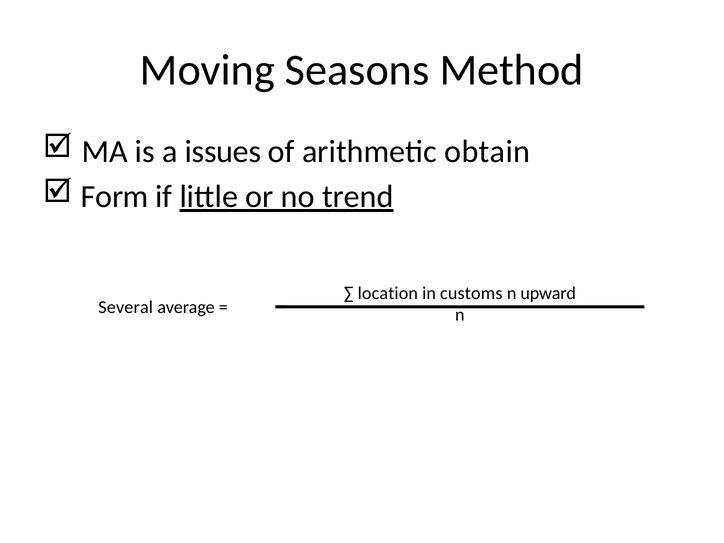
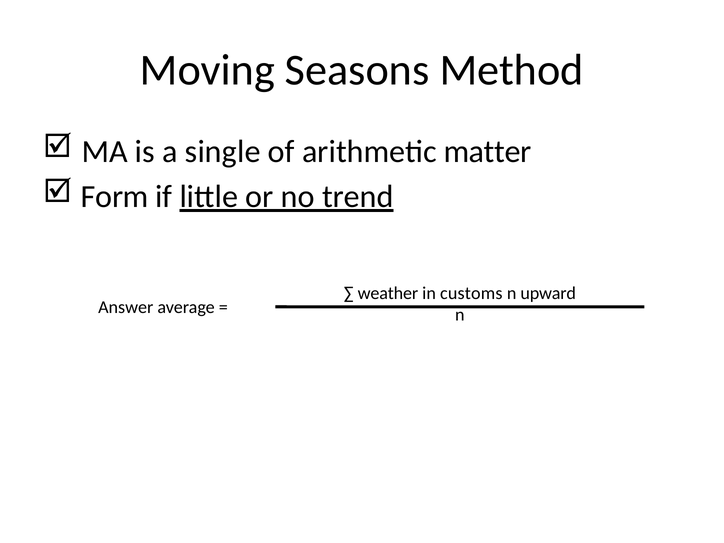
issues: issues -> single
obtain: obtain -> matter
location: location -> weather
Several: Several -> Answer
